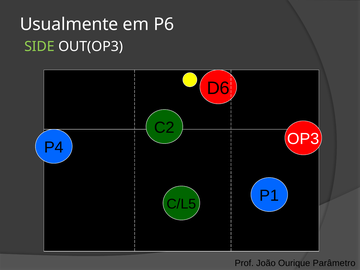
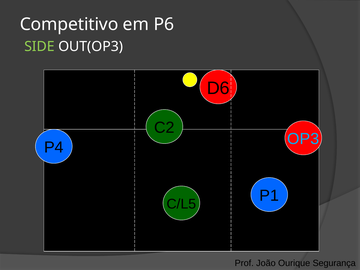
Usualmente: Usualmente -> Competitivo
OP3 colour: white -> light blue
Parâmetro: Parâmetro -> Segurança
